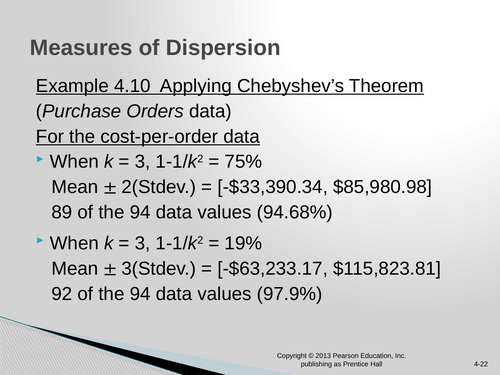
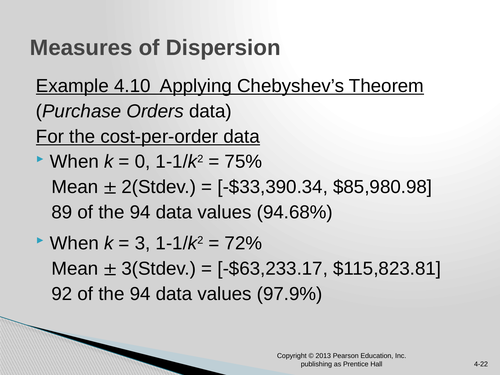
3 at (143, 162): 3 -> 0
19%: 19% -> 72%
